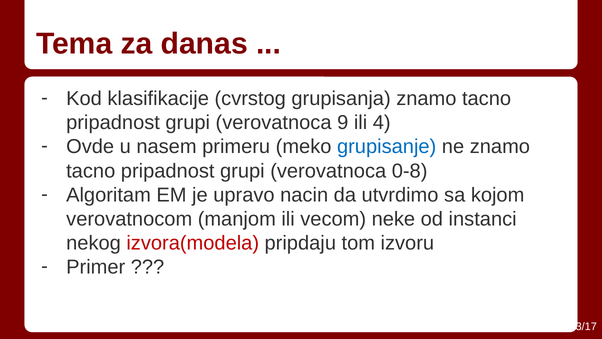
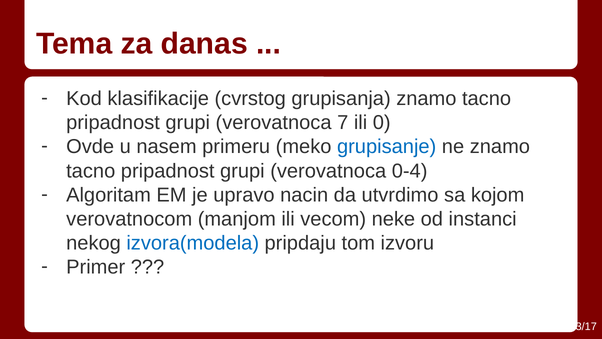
9: 9 -> 7
4: 4 -> 0
0-8: 0-8 -> 0-4
izvora(modela colour: red -> blue
